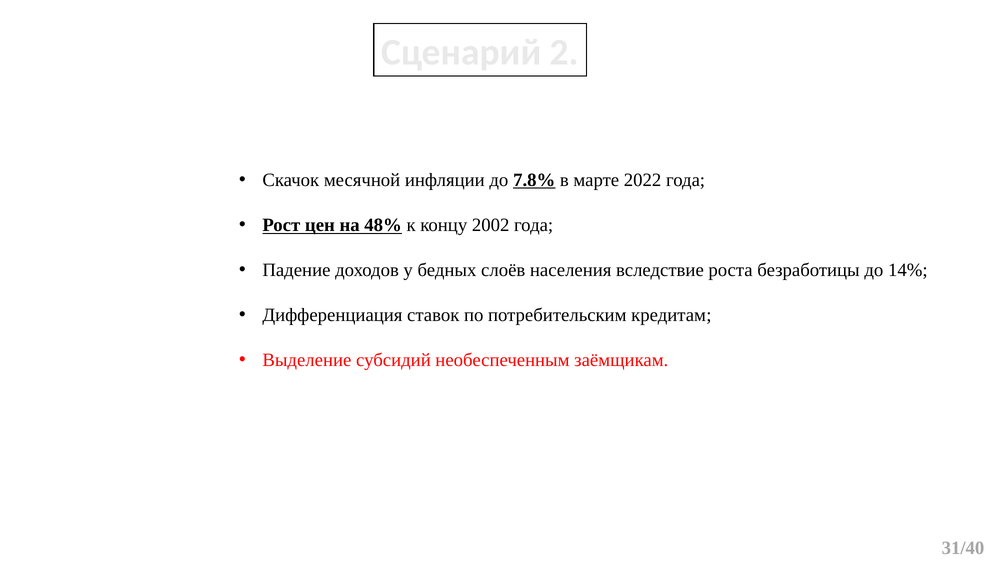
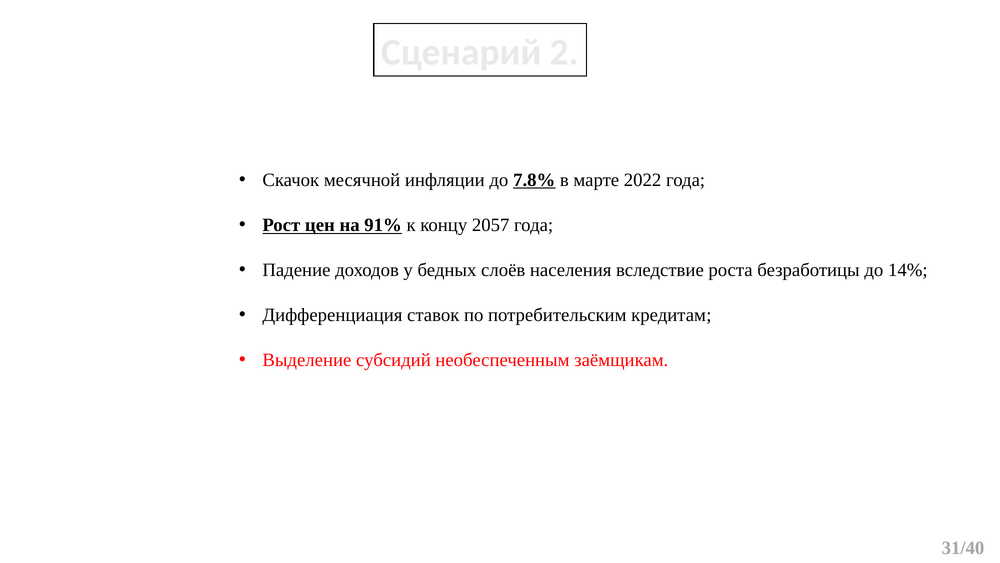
48%: 48% -> 91%
2002: 2002 -> 2057
